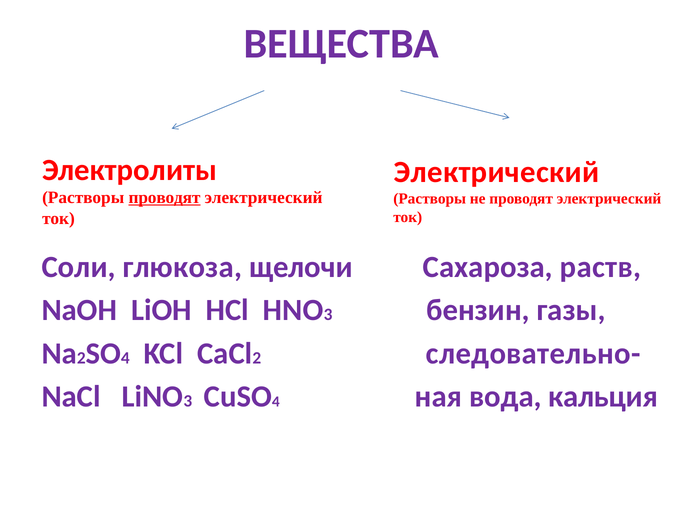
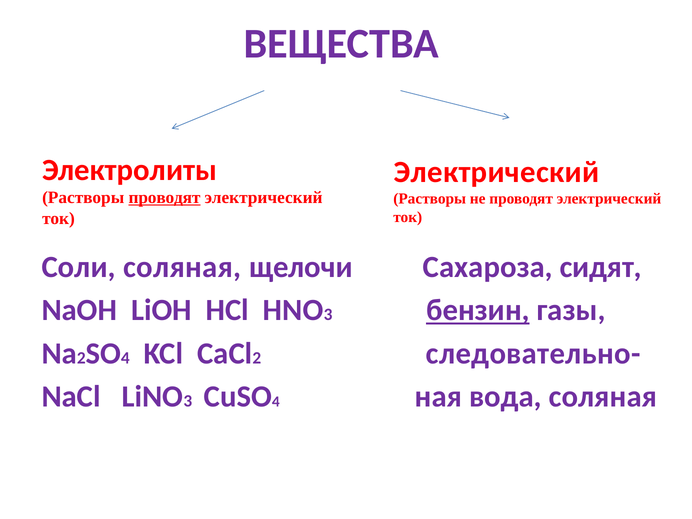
Соли глюкоза: глюкоза -> соляная
раств: раств -> сидят
бензин underline: none -> present
вода кальция: кальция -> соляная
